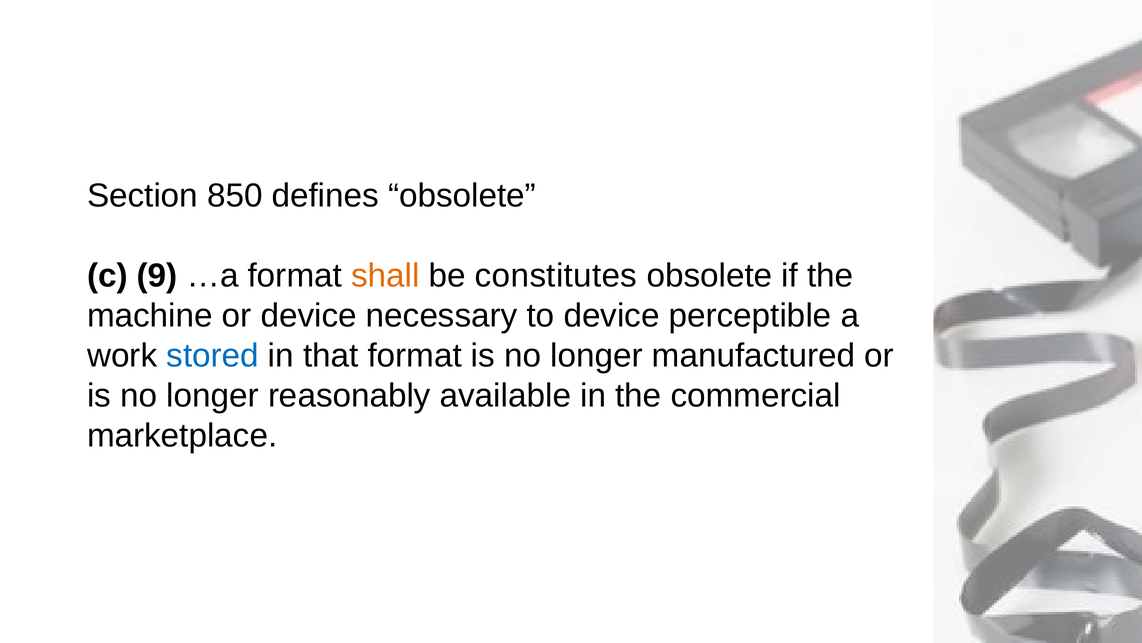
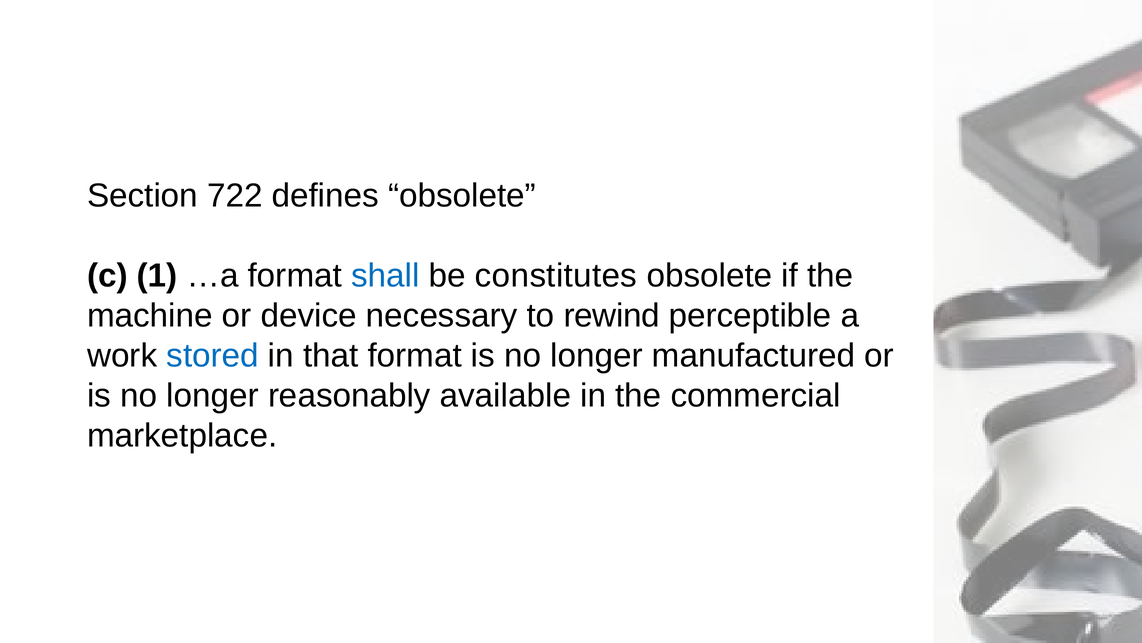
850: 850 -> 722
9: 9 -> 1
shall colour: orange -> blue
to device: device -> rewind
